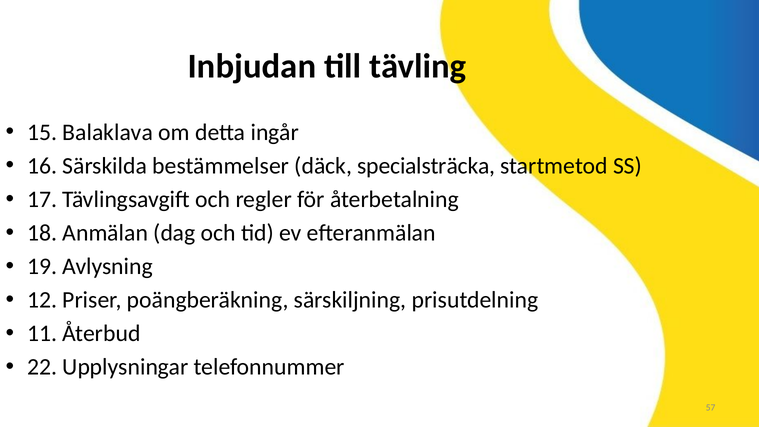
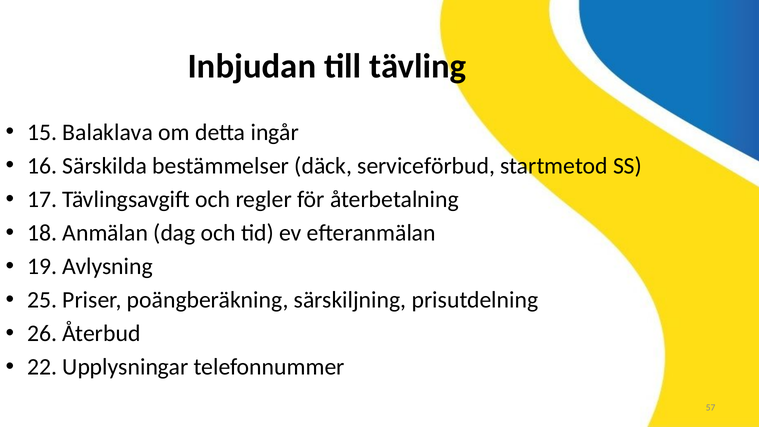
specialsträcka: specialsträcka -> serviceförbud
12: 12 -> 25
11: 11 -> 26
